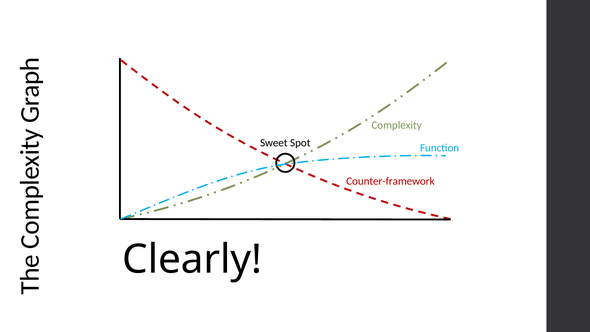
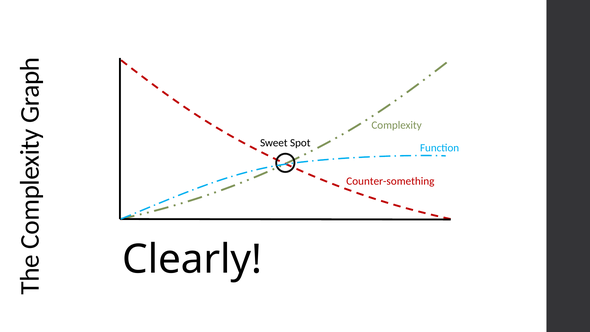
Counter-framework: Counter-framework -> Counter-something
